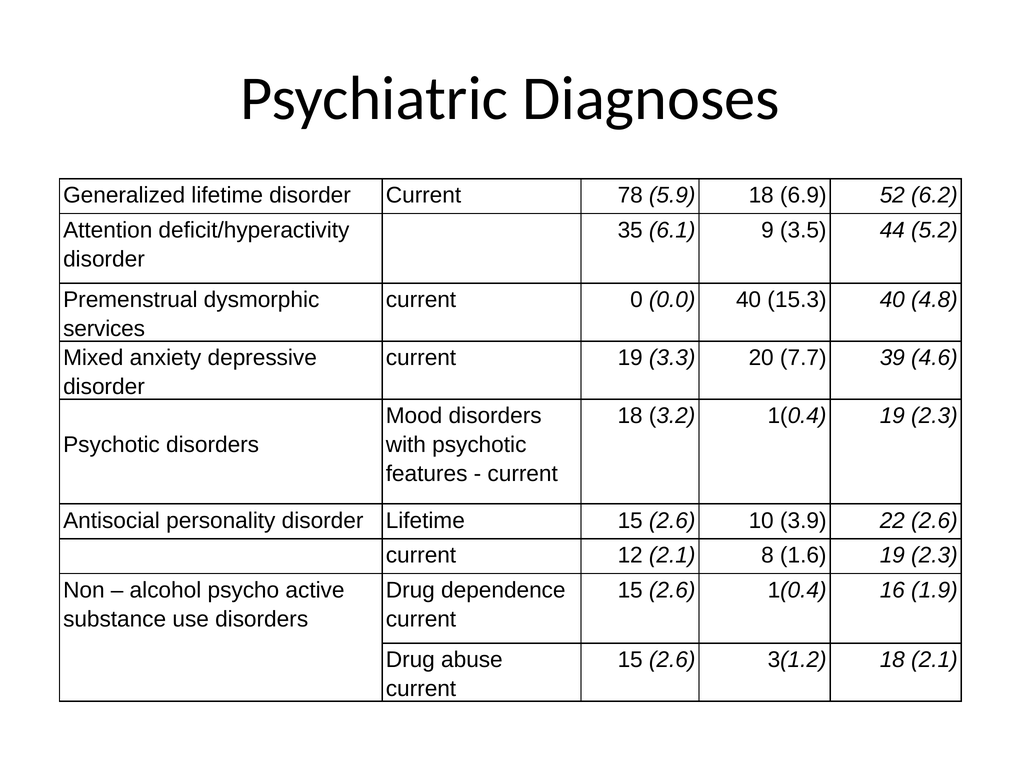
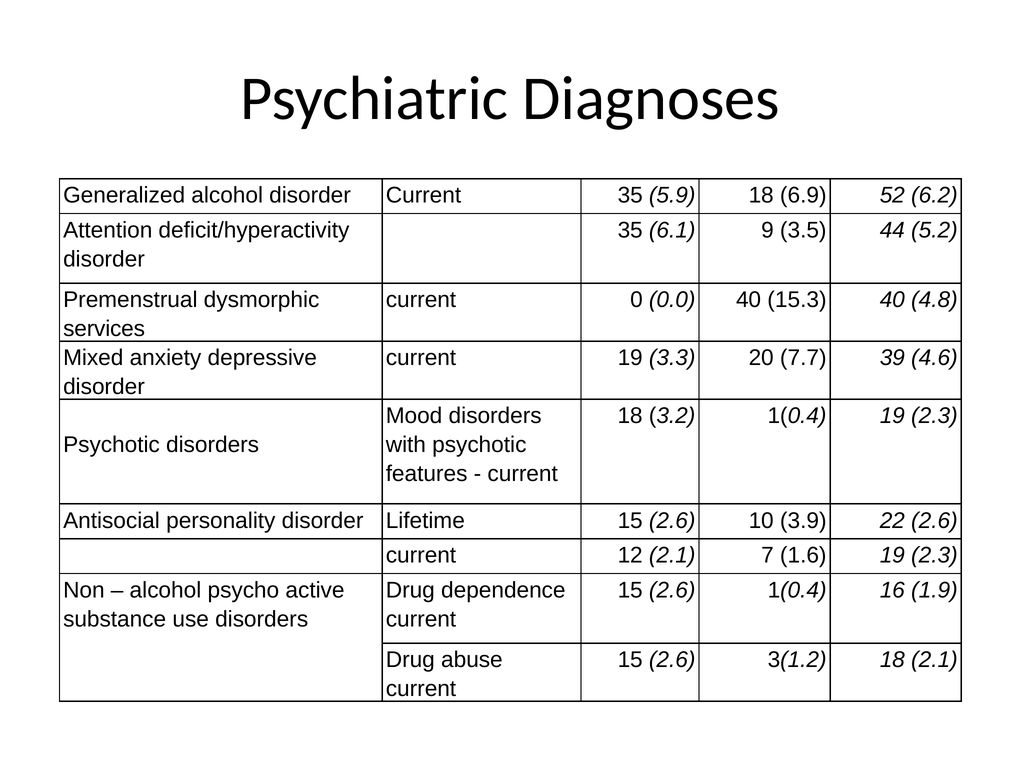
Generalized lifetime: lifetime -> alcohol
Current 78: 78 -> 35
8: 8 -> 7
